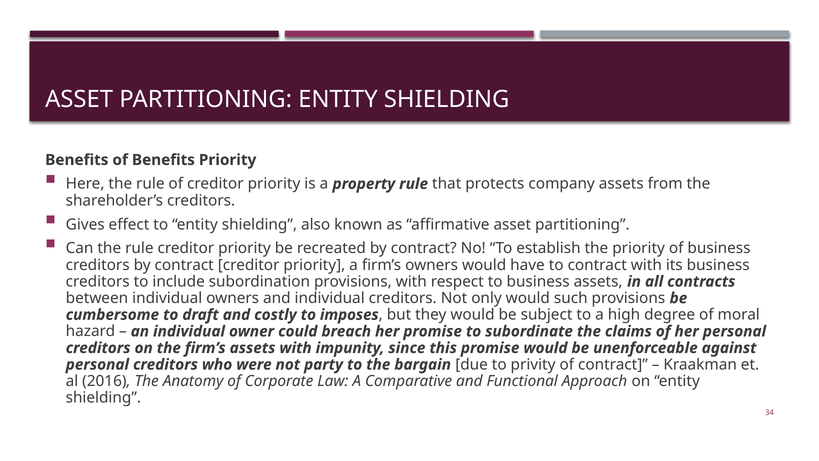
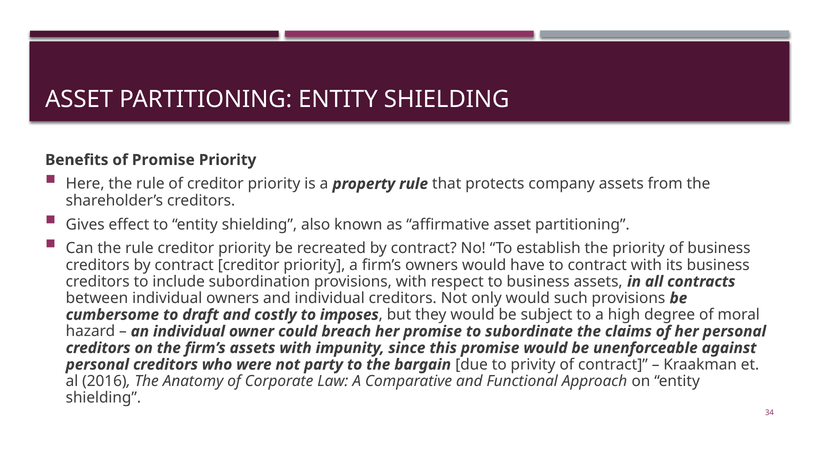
of Benefits: Benefits -> Promise
